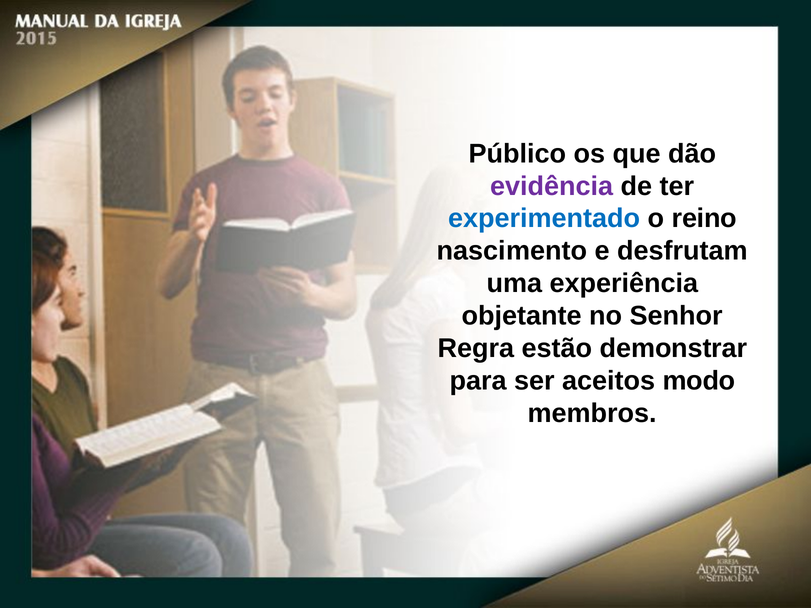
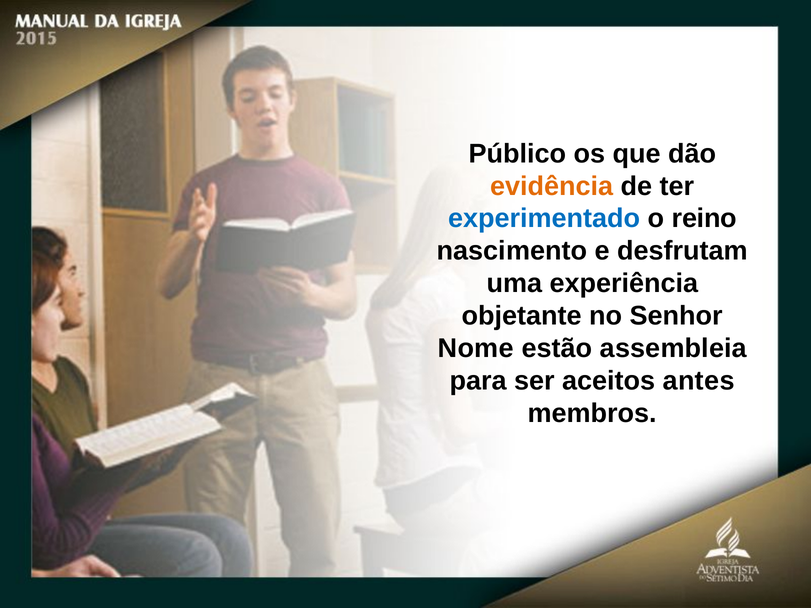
evidência colour: purple -> orange
Regra: Regra -> Nome
demonstrar: demonstrar -> assembleia
modo: modo -> antes
